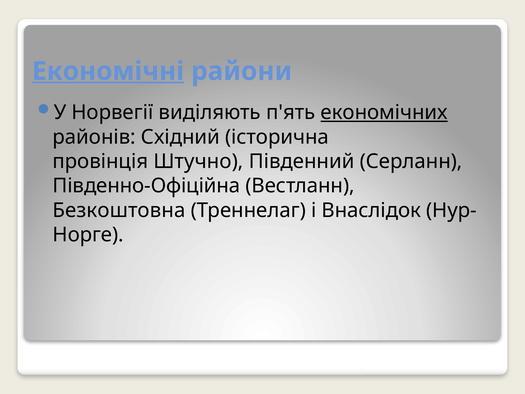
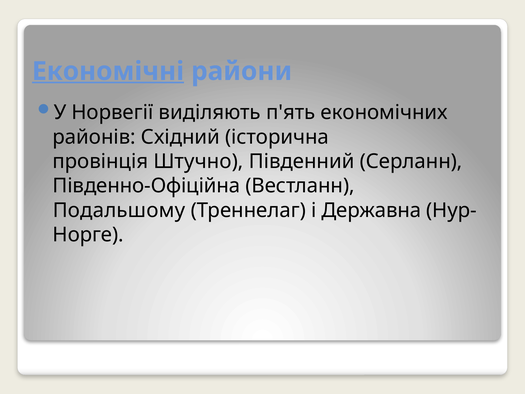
економічних underline: present -> none
Безкоштовна: Безкоштовна -> Подальшому
Внаслідок: Внаслідок -> Державна
